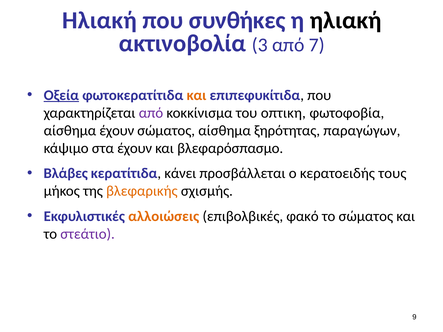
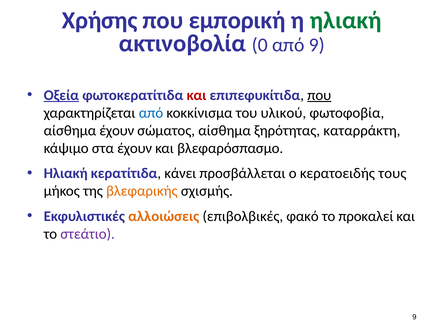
Ηλιακή at (100, 20): Ηλιακή -> Χρήσης
συνθήκες: συνθήκες -> εμπορική
ηλιακή at (346, 20) colour: black -> green
3: 3 -> 0
από 7: 7 -> 9
και at (197, 95) colour: orange -> red
που at (319, 95) underline: none -> present
από at (151, 113) colour: purple -> blue
οπτικη: οπτικη -> υλικού
παραγώγων: παραγώγων -> καταρράκτη
Βλάβες at (66, 173): Βλάβες -> Ηλιακή
το σώματος: σώματος -> προκαλεί
